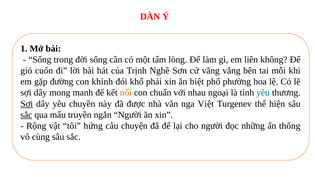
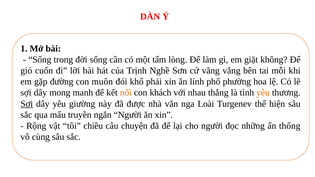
liên: liên -> giặt
khỉnh: khỉnh -> muôn
biệt: biệt -> lính
chuẩn: chuẩn -> khách
ngoại: ngoại -> thẳng
yêu at (263, 93) colour: blue -> orange
chuyền: chuyền -> giường
Việt: Việt -> Loài
sắc at (26, 115) underline: present -> none
hứng: hứng -> chiều
